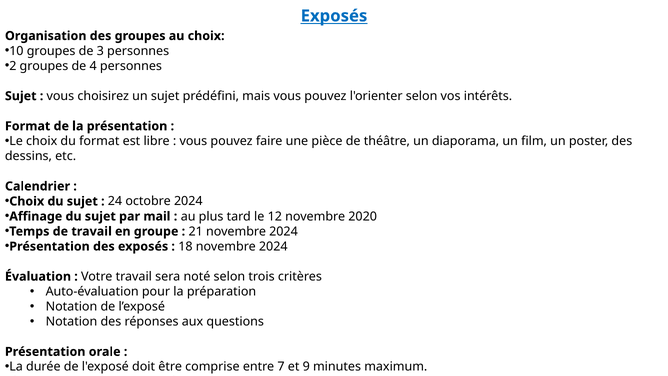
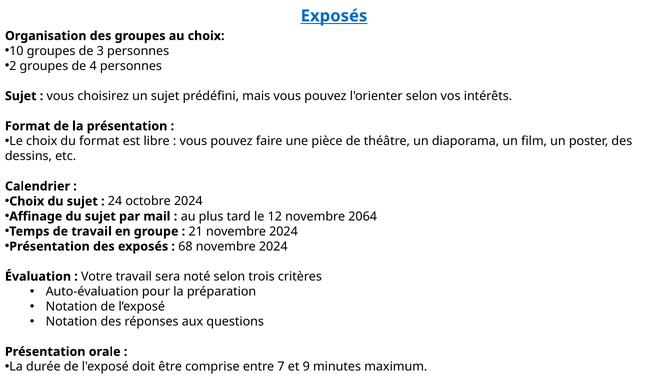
2020: 2020 -> 2064
18: 18 -> 68
